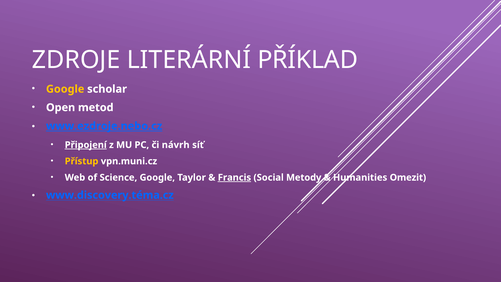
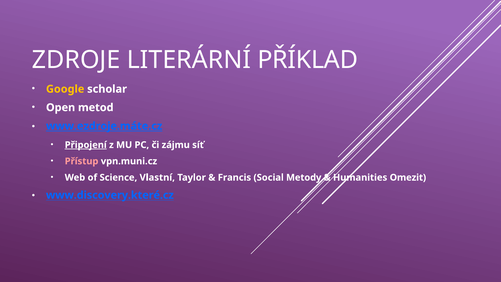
www.ezdroje.nebo.cz: www.ezdroje.nebo.cz -> www.ezdroje.máte.cz
návrh: návrh -> zájmu
Přístup colour: yellow -> pink
Science Google: Google -> Vlastní
Francis underline: present -> none
www.discovery.téma.cz: www.discovery.téma.cz -> www.discovery.které.cz
